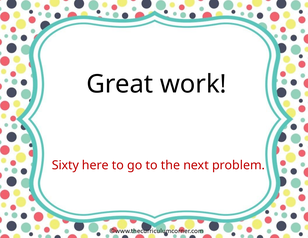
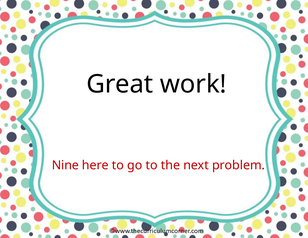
Sixty: Sixty -> Nine
